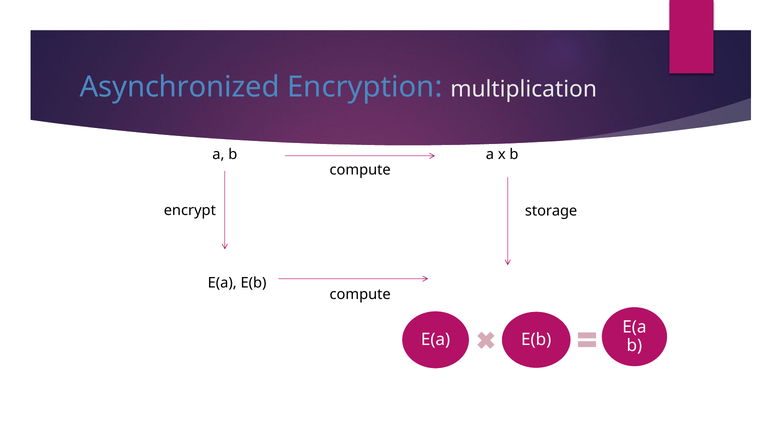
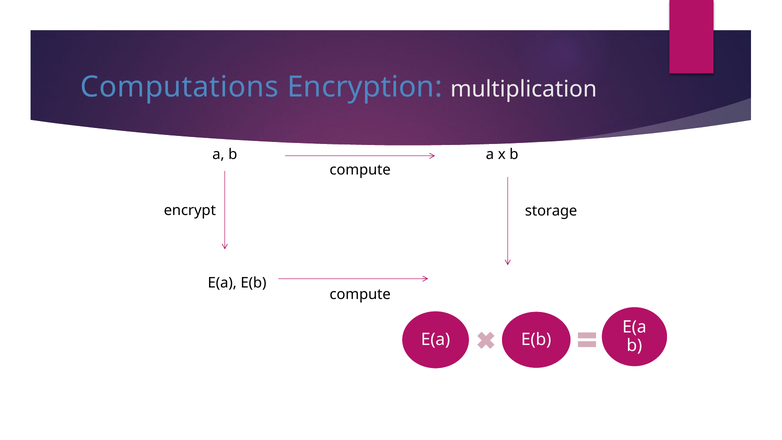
Asynchronized: Asynchronized -> Computations
